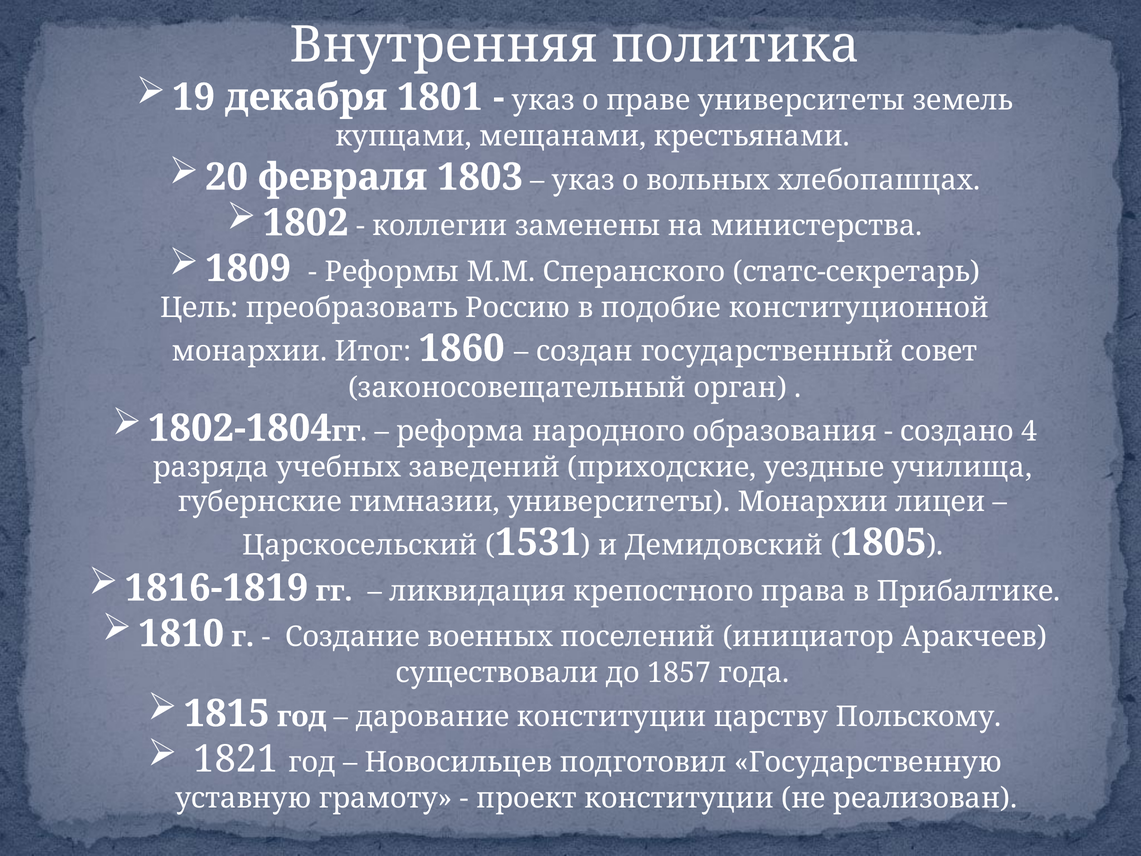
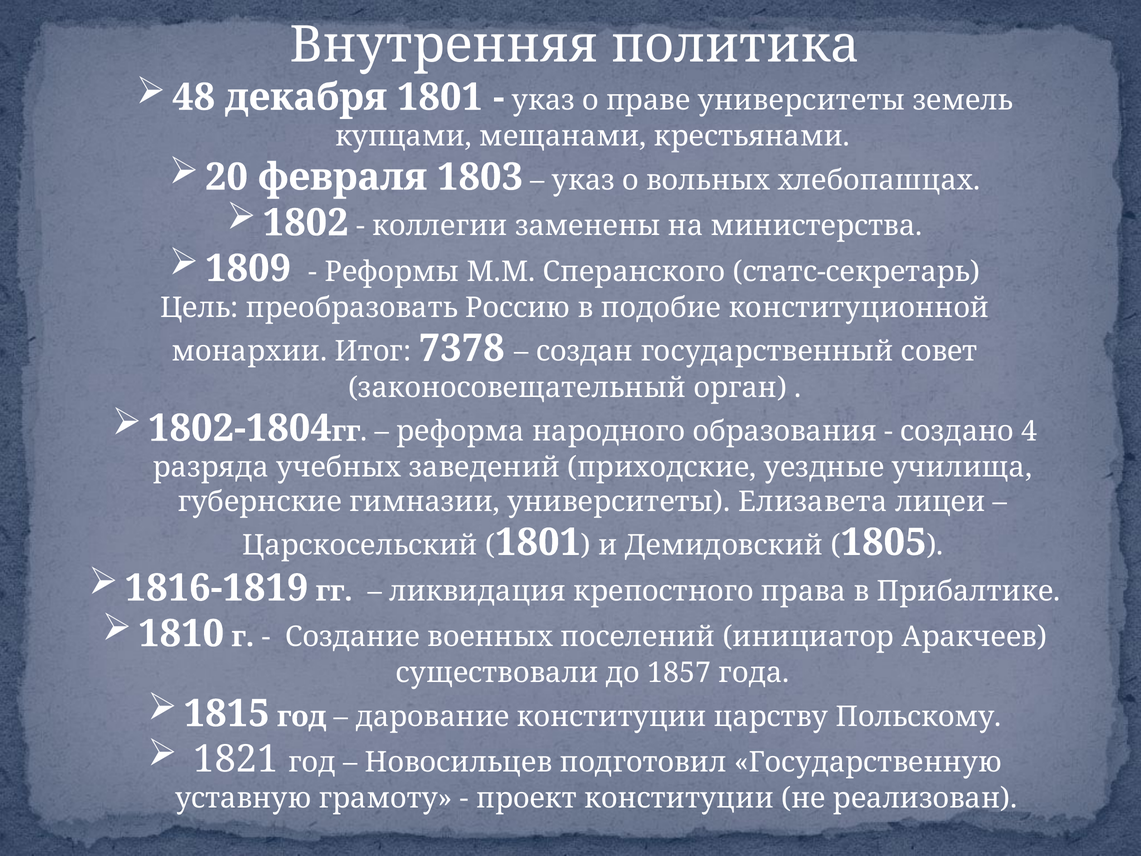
19: 19 -> 48
1860: 1860 -> 7378
университеты Монархии: Монархии -> Елизавета
1531 at (538, 542): 1531 -> 1801
